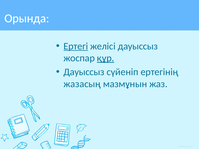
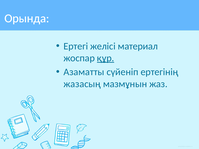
Ертегі underline: present -> none
желісі дауыссыз: дауыссыз -> материал
Дауыссыз at (84, 72): Дауыссыз -> Азаматты
